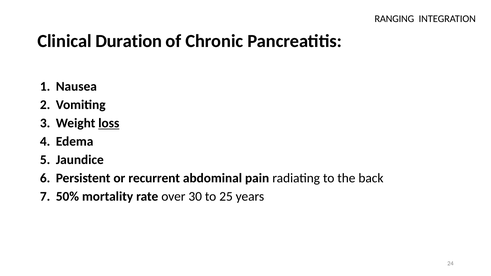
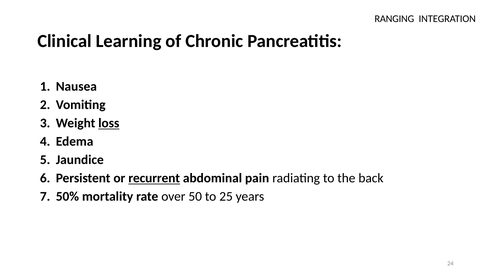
Duration: Duration -> Learning
recurrent underline: none -> present
30: 30 -> 50
